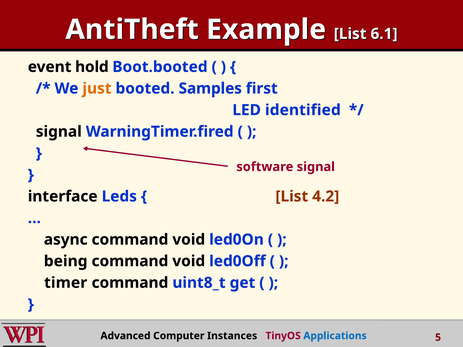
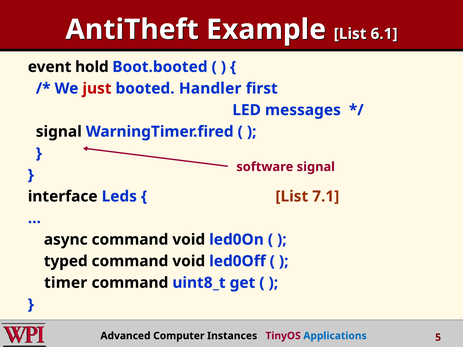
just colour: orange -> red
Samples: Samples -> Handler
identified: identified -> messages
4.2: 4.2 -> 7.1
being: being -> typed
